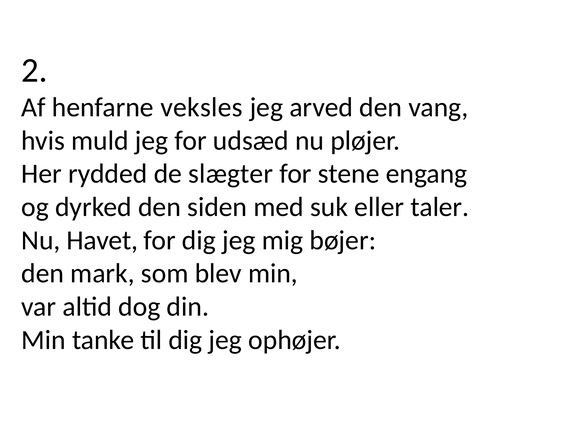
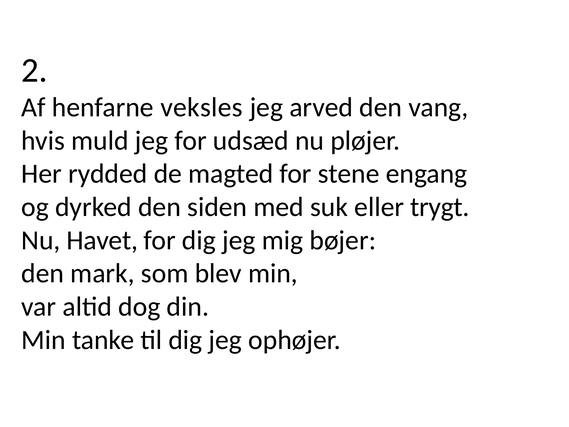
slægter: slægter -> magted
taler: taler -> trygt
